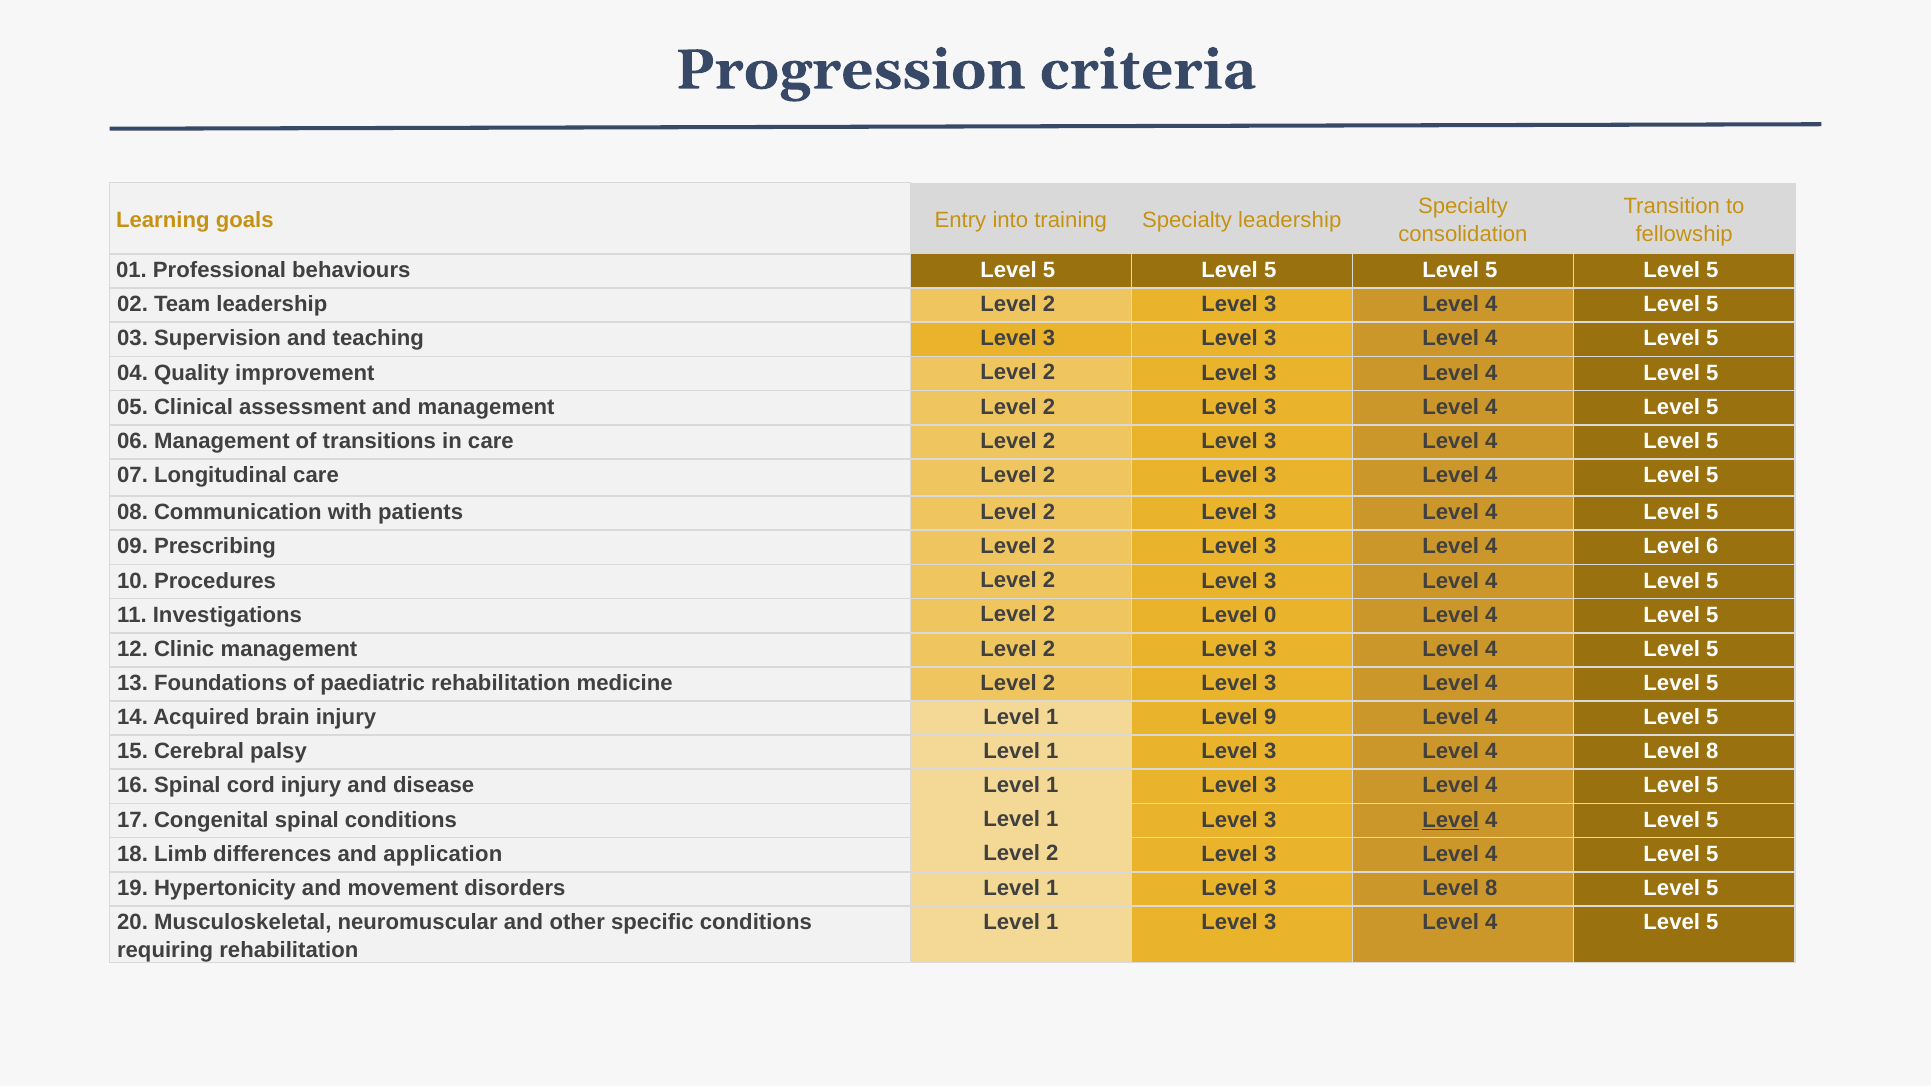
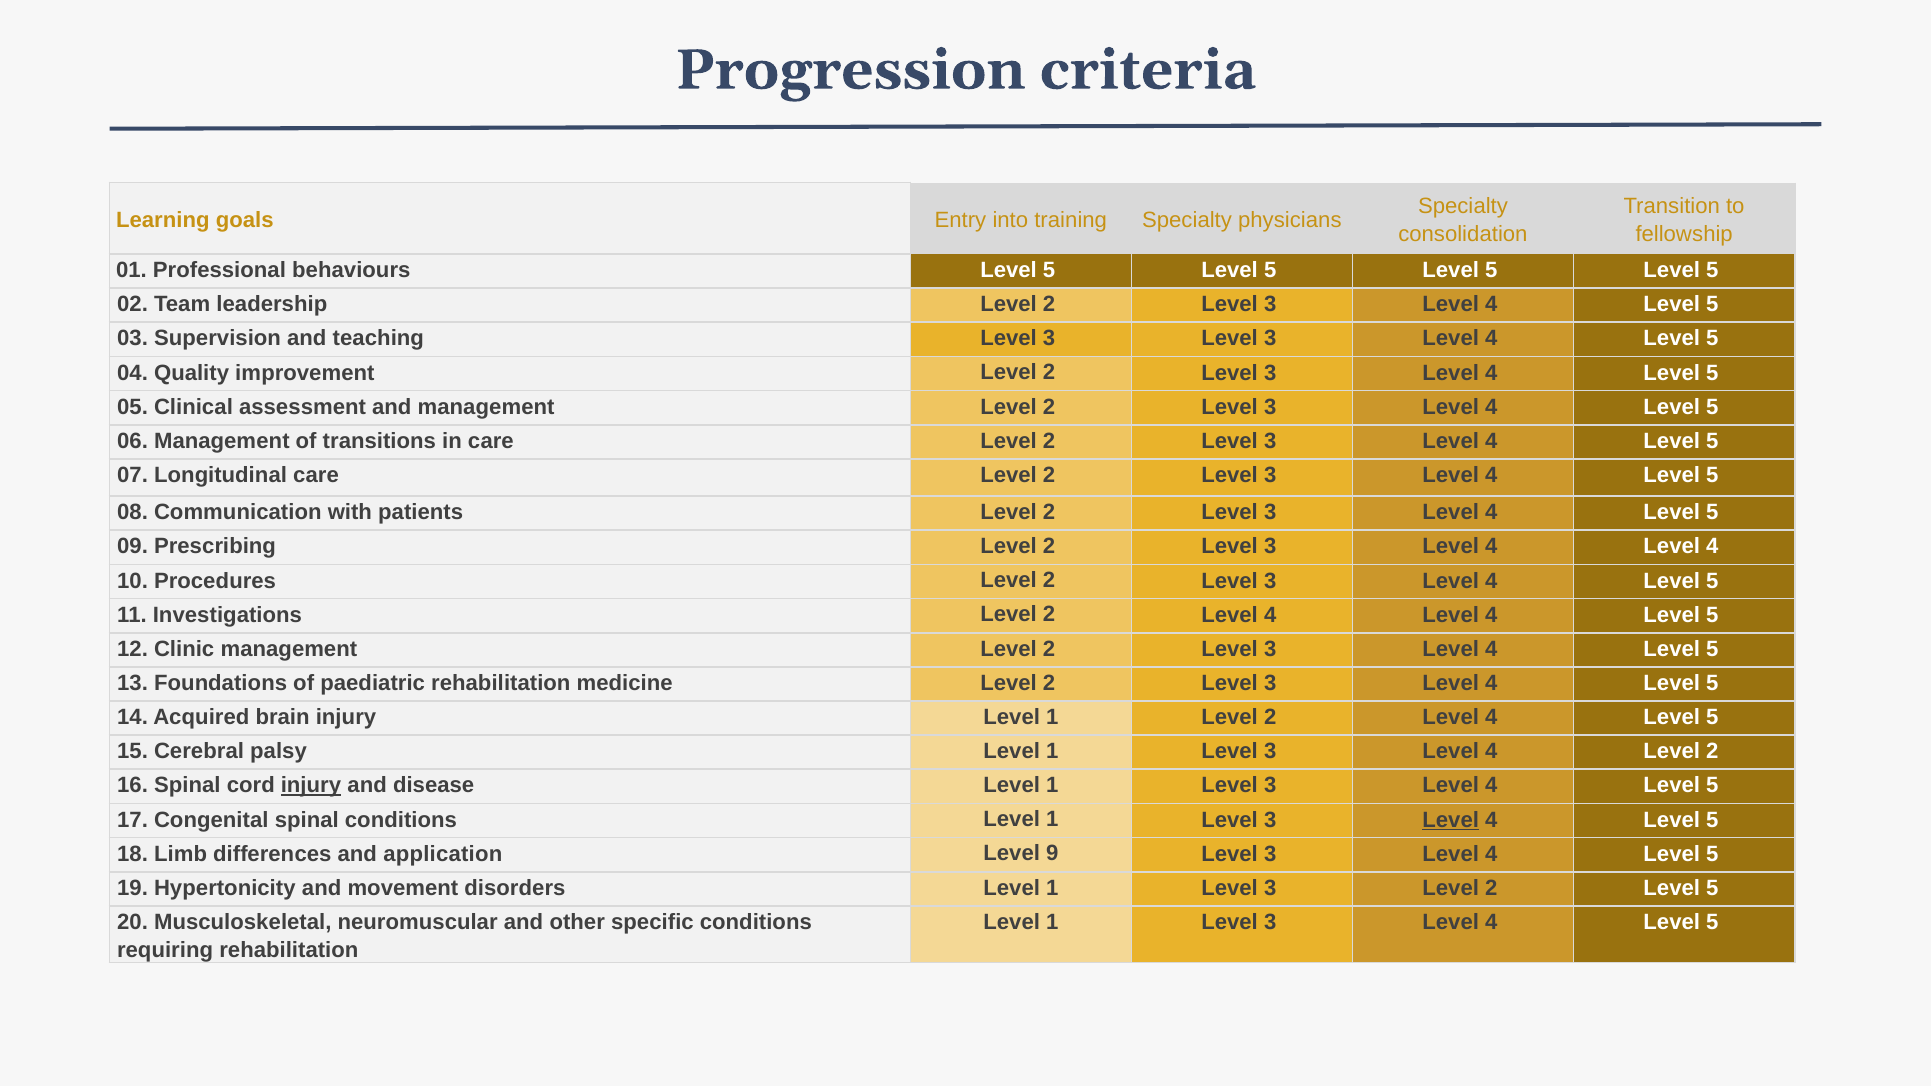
Specialty leadership: leadership -> physicians
6 at (1712, 547): 6 -> 4
0 at (1270, 615): 0 -> 4
1 Level 9: 9 -> 2
4 Level 8: 8 -> 2
injury at (311, 786) underline: none -> present
2 at (1052, 854): 2 -> 9
3 Level 8: 8 -> 2
